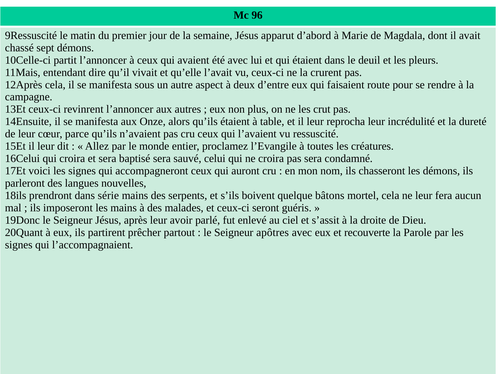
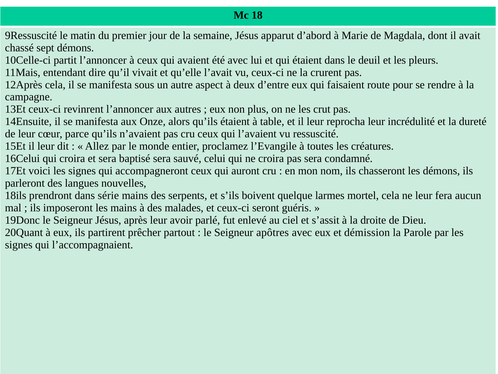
96: 96 -> 18
bâtons: bâtons -> larmes
recouverte: recouverte -> démission
